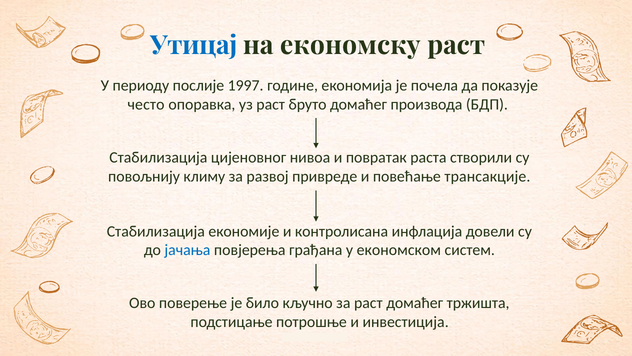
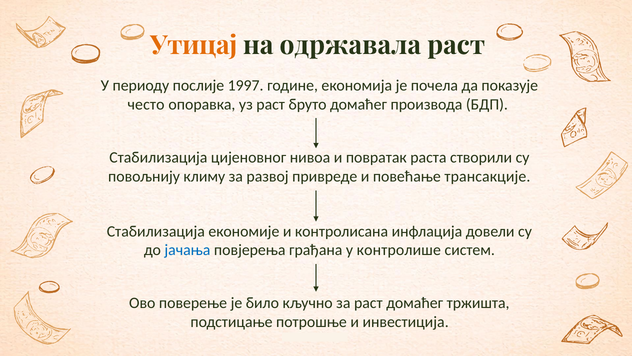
Утицај colour: blue -> orange
економску: економску -> одржавала
економском: економском -> контролише
